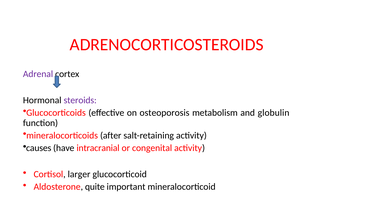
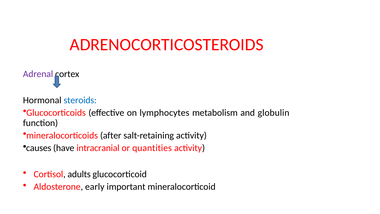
steroids colour: purple -> blue
osteoporosis: osteoporosis -> lymphocytes
congenital: congenital -> quantities
larger: larger -> adults
quite: quite -> early
